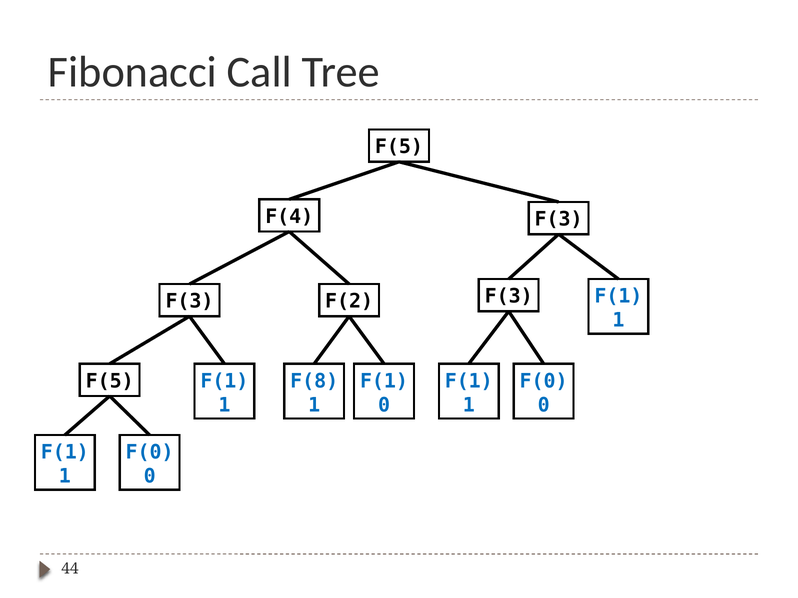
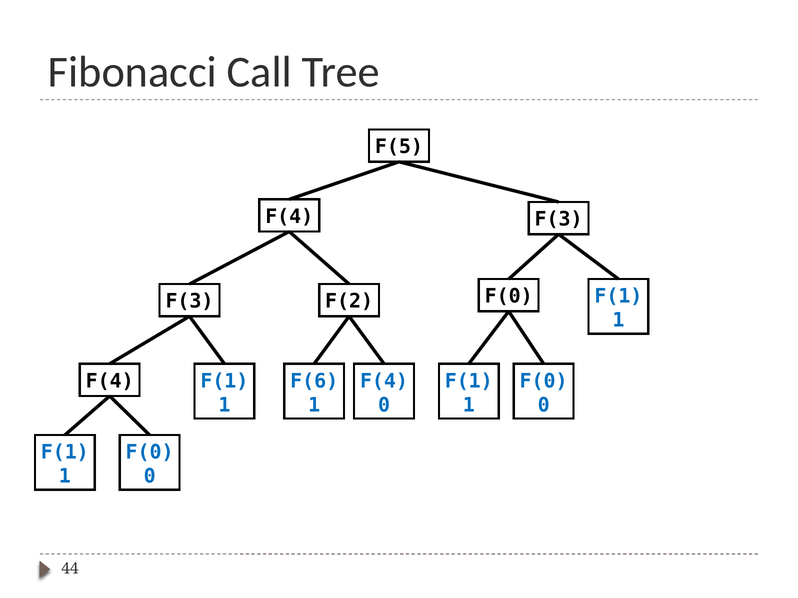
F(3 at (509, 297): F(3 -> F(0
F(5 at (110, 381): F(5 -> F(4
F(8: F(8 -> F(6
F(1 at (384, 381): F(1 -> F(4
